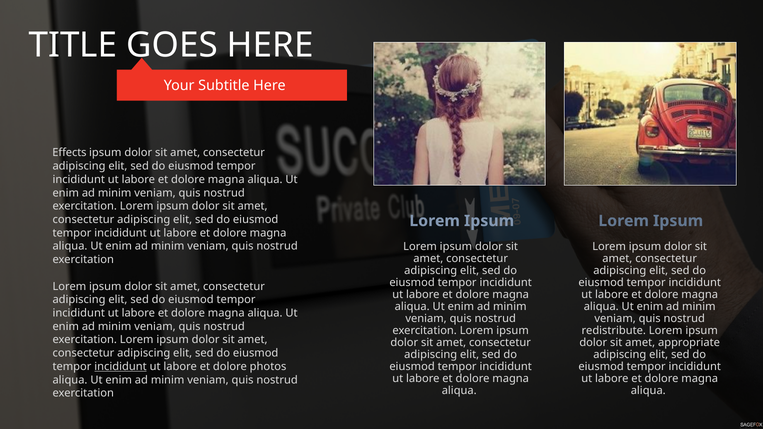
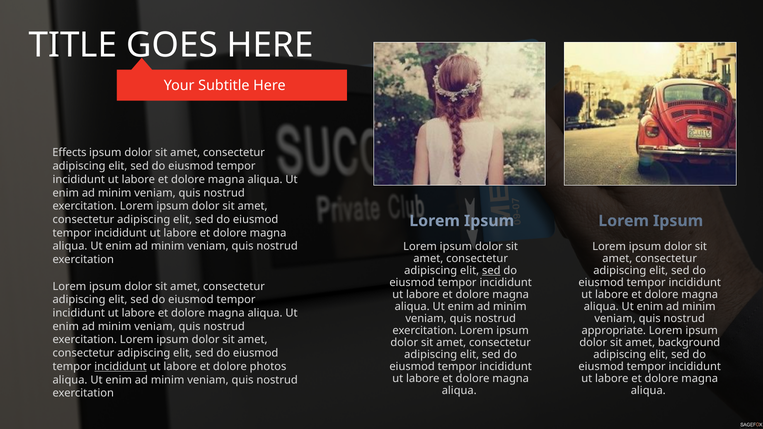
sed at (491, 271) underline: none -> present
redistribute: redistribute -> appropriate
appropriate: appropriate -> background
